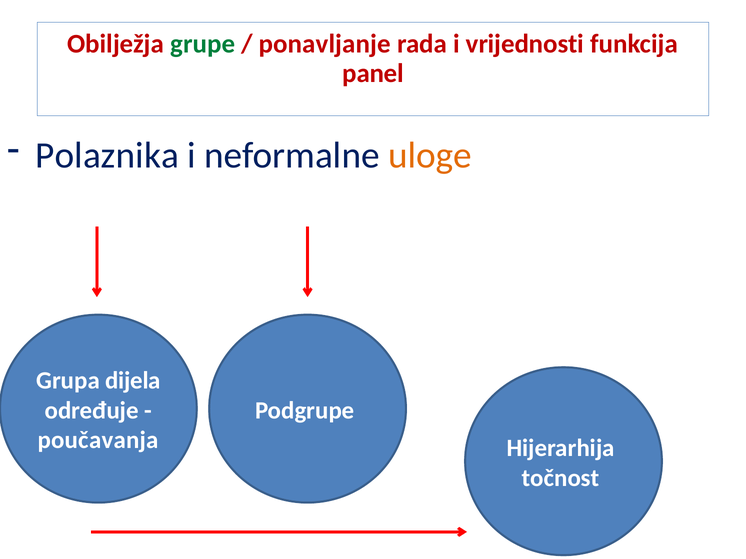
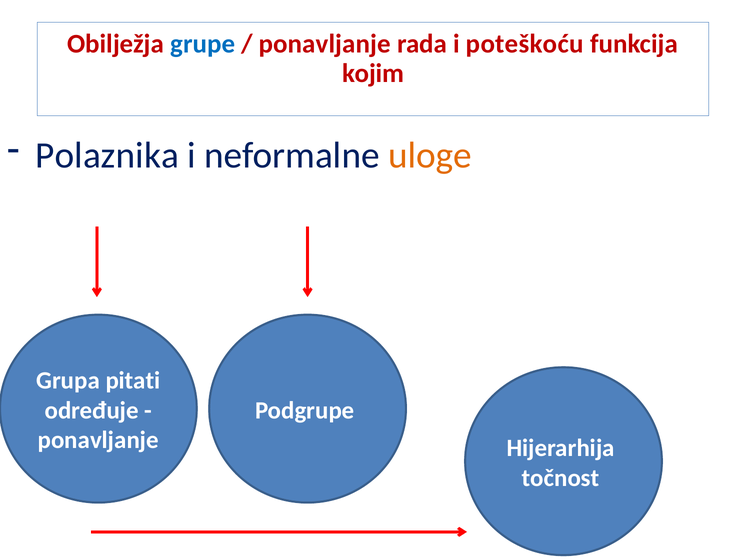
grupe colour: green -> blue
vrijednosti: vrijednosti -> poteškoću
panel: panel -> kojim
dijela: dijela -> pitati
poučavanja at (98, 441): poučavanja -> ponavljanje
